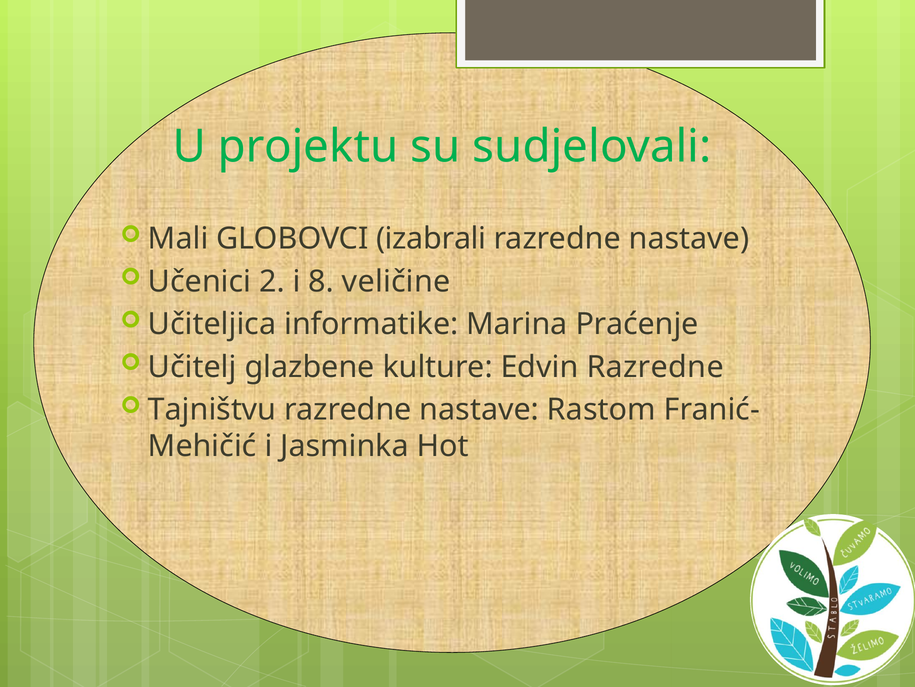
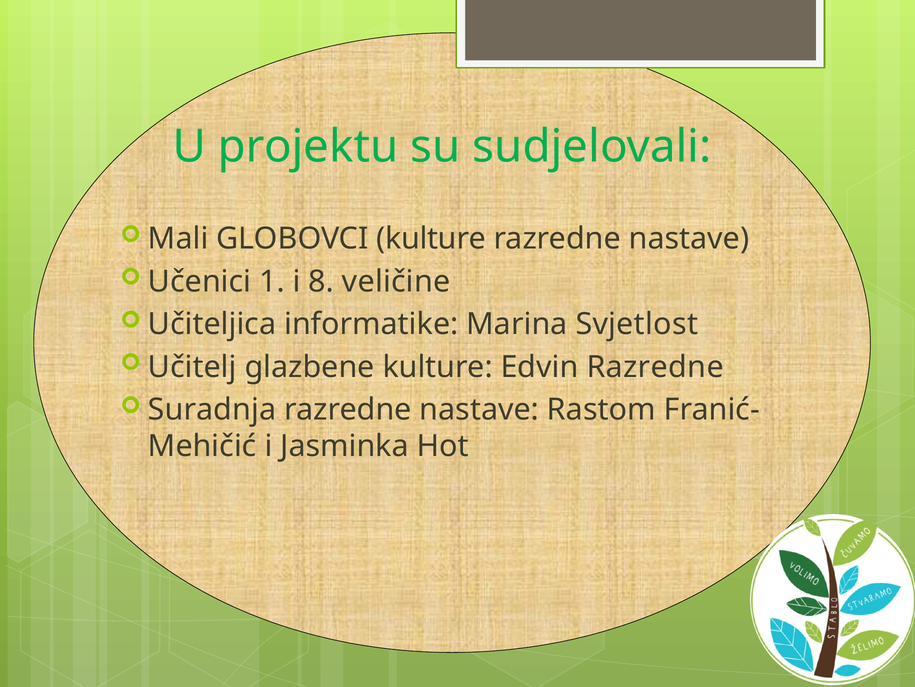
GLOBOVCI izabrali: izabrali -> kulture
2: 2 -> 1
Praćenje: Praćenje -> Svjetlost
Tajništvu: Tajništvu -> Suradnja
